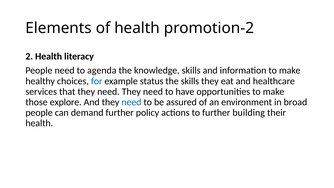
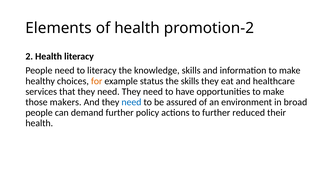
to agenda: agenda -> literacy
for colour: blue -> orange
explore: explore -> makers
building: building -> reduced
